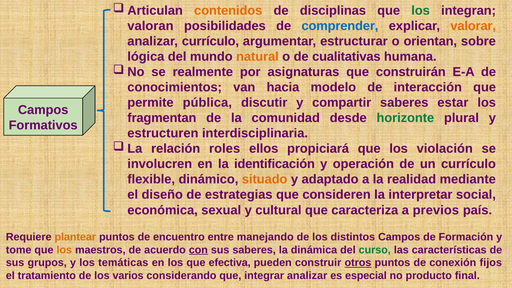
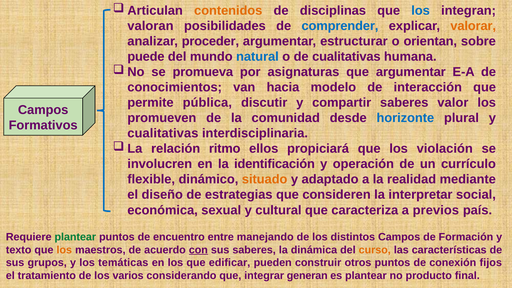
los at (421, 10) colour: green -> blue
analizar currículo: currículo -> proceder
lógica: lógica -> puede
natural colour: orange -> blue
realmente: realmente -> promueva
que construirán: construirán -> argumentar
estar: estar -> valor
fragmentan: fragmentan -> promueven
horizonte colour: green -> blue
estructuren at (163, 133): estructuren -> cualitativas
roles: roles -> ritmo
plantear at (75, 237) colour: orange -> green
tome: tome -> texto
curso colour: green -> orange
efectiva: efectiva -> edificar
otros underline: present -> none
integrar analizar: analizar -> generan
es especial: especial -> plantear
